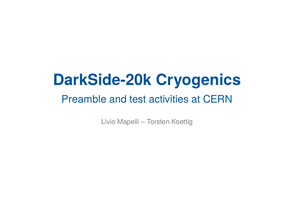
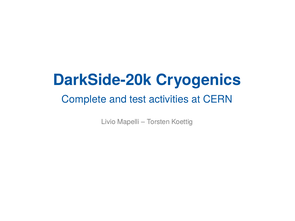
Preamble: Preamble -> Complete
